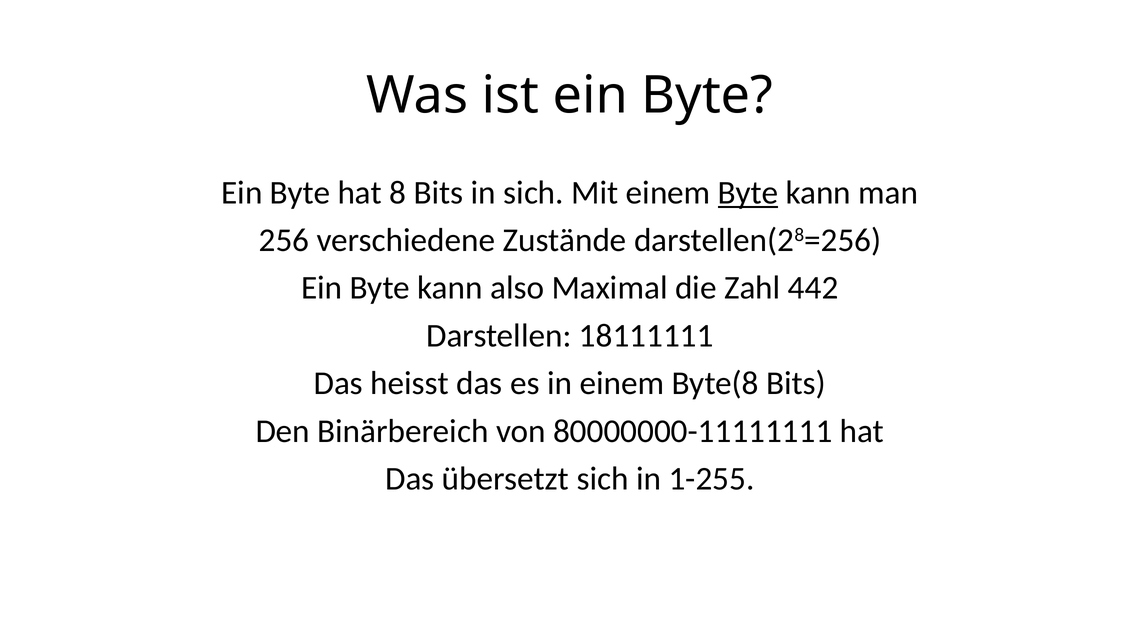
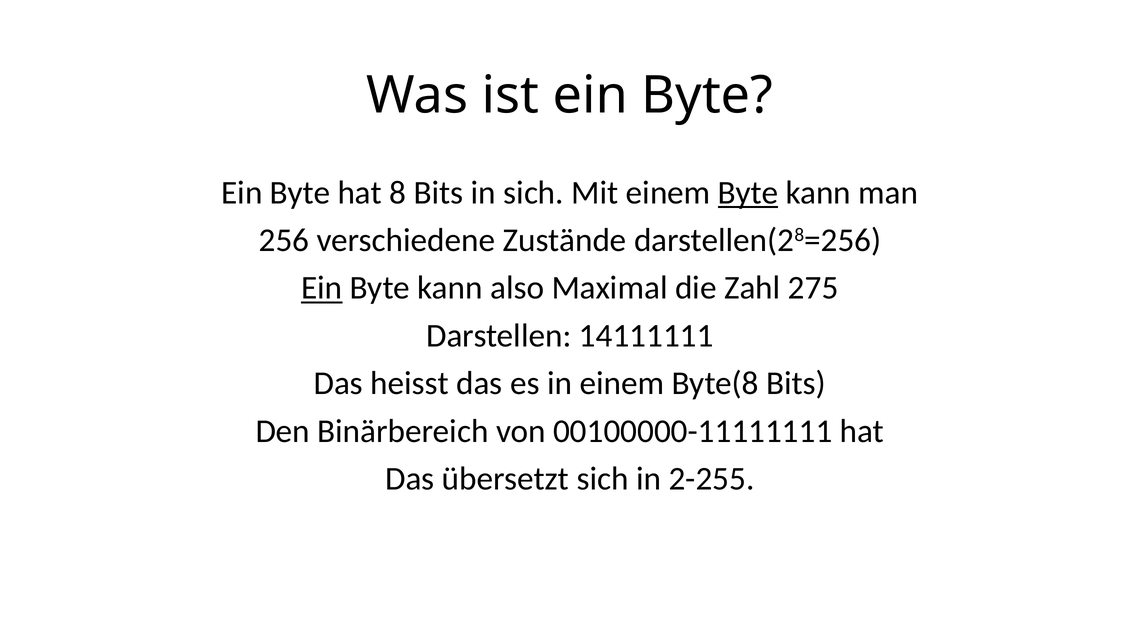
Ein at (322, 288) underline: none -> present
442: 442 -> 275
18111111: 18111111 -> 14111111
80000000-11111111: 80000000-11111111 -> 00100000-11111111
1-255: 1-255 -> 2-255
